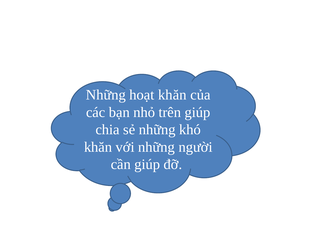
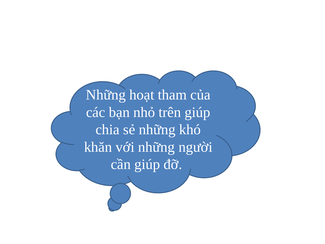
hoạt khăn: khăn -> tham
